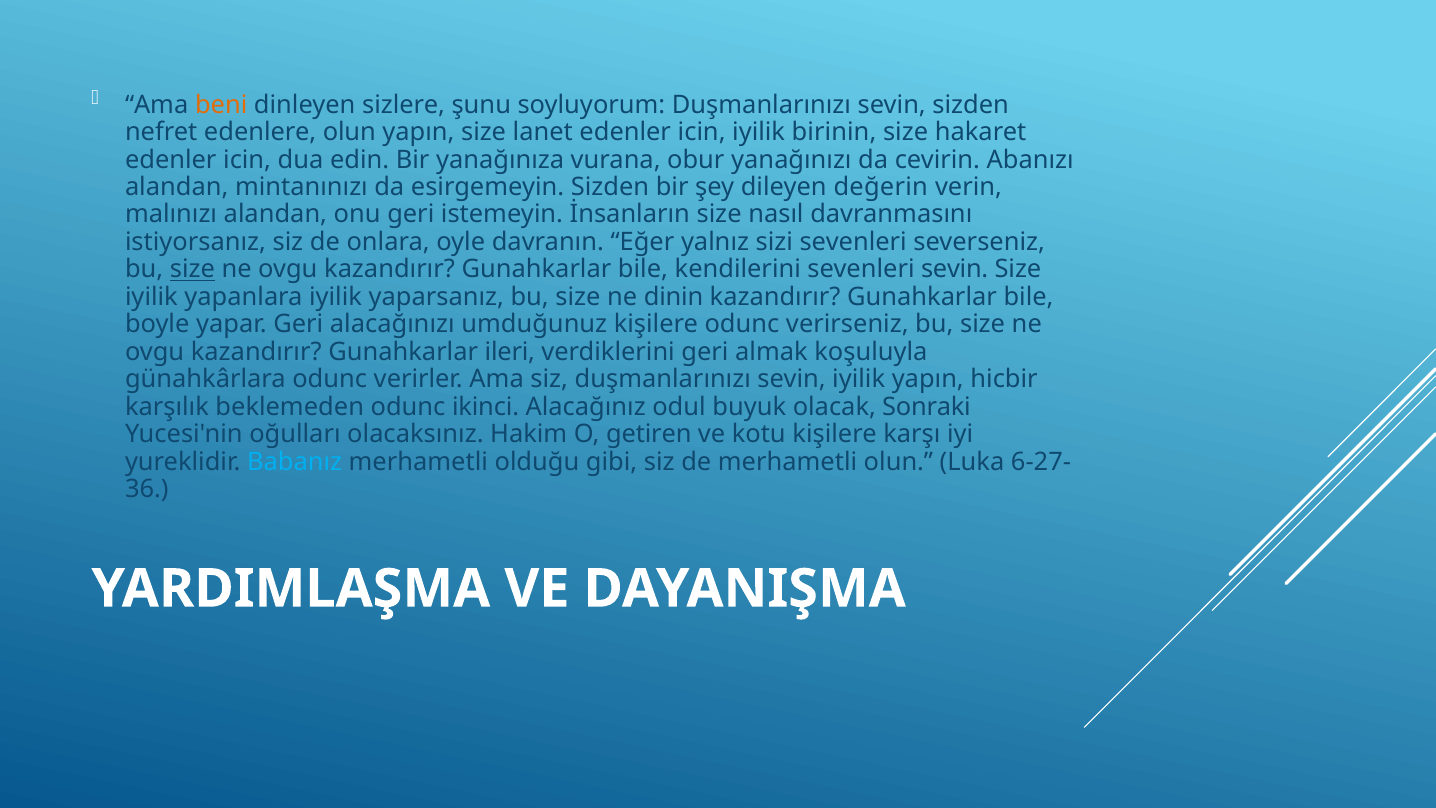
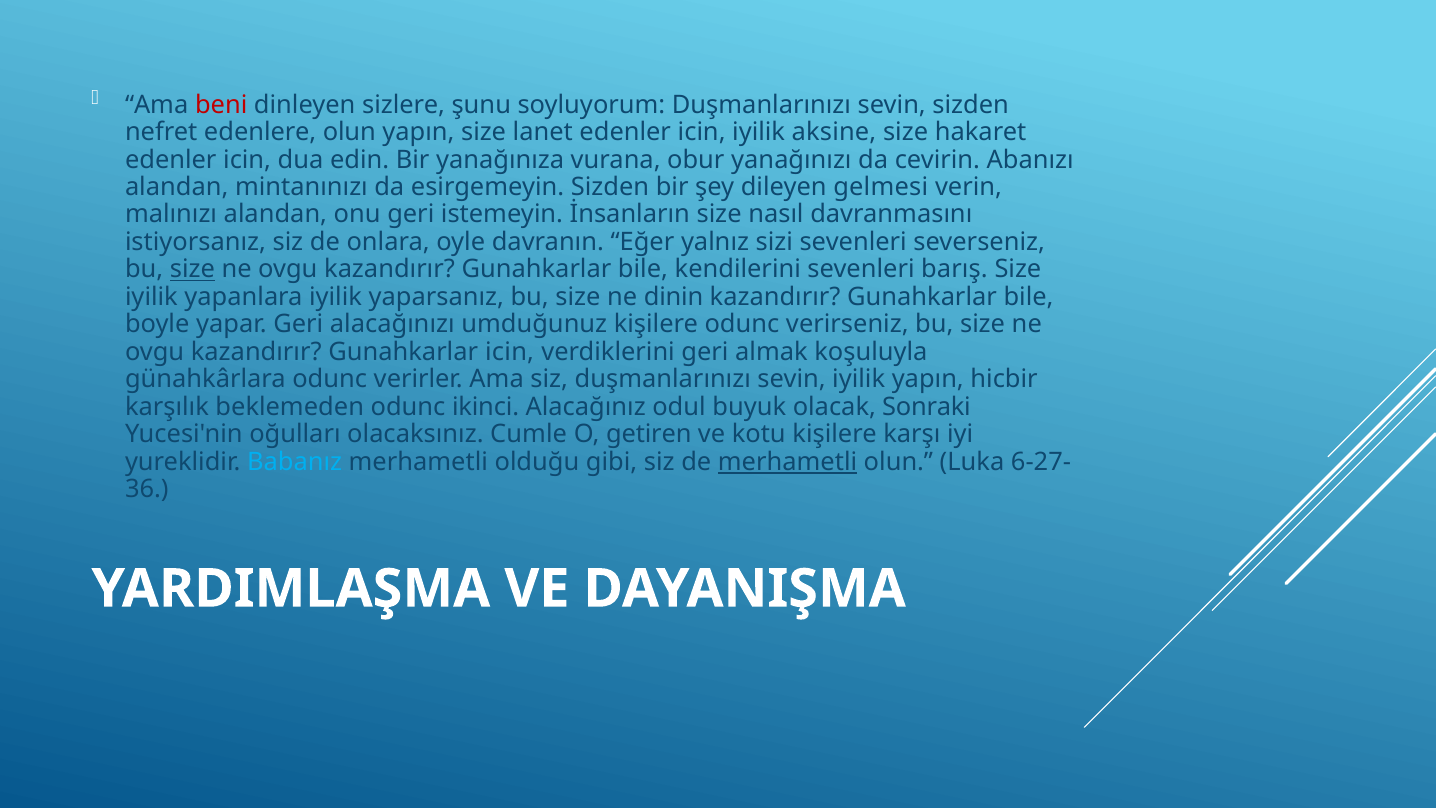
beni colour: orange -> red
birinin: birinin -> aksine
değerin: değerin -> gelmesi
sevenleri sevin: sevin -> barış
Gunahkarlar ileri: ileri -> icin
Hakim: Hakim -> Cumle
merhametli at (788, 462) underline: none -> present
